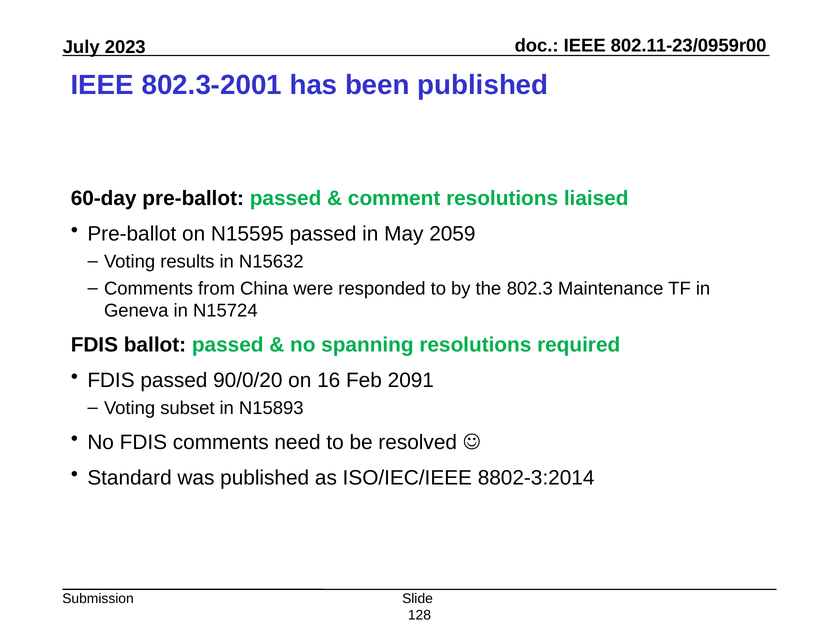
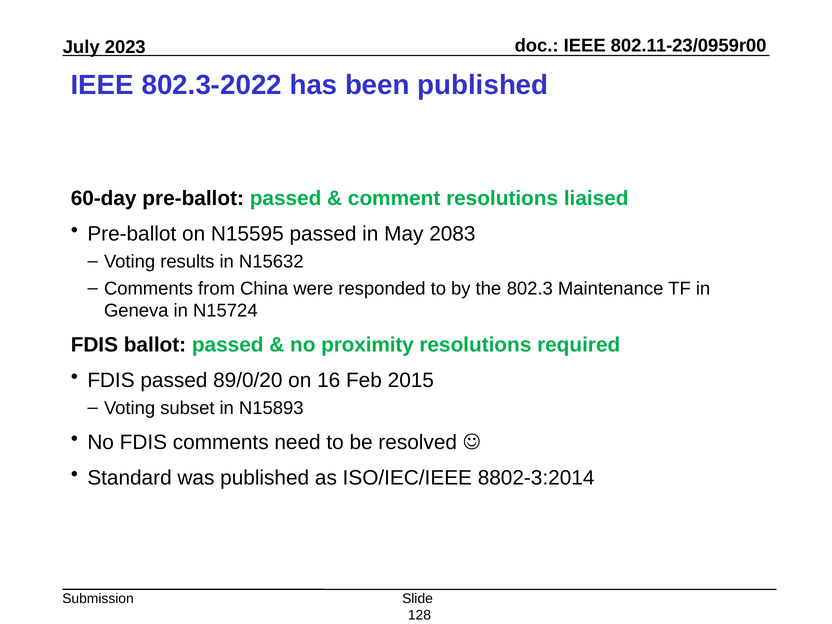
802.3-2001: 802.3-2001 -> 802.3-2022
2059: 2059 -> 2083
spanning: spanning -> proximity
90/0/20: 90/0/20 -> 89/0/20
2091: 2091 -> 2015
